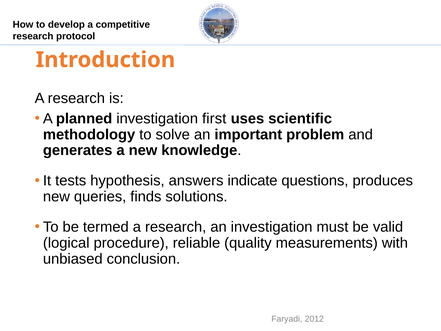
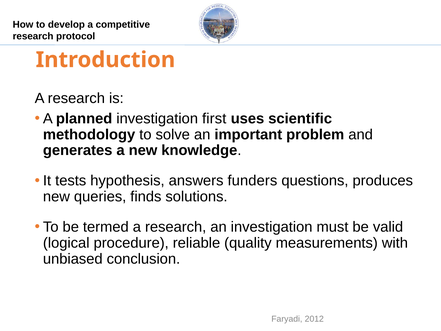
indicate: indicate -> funders
